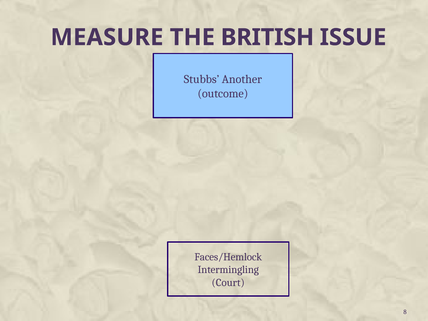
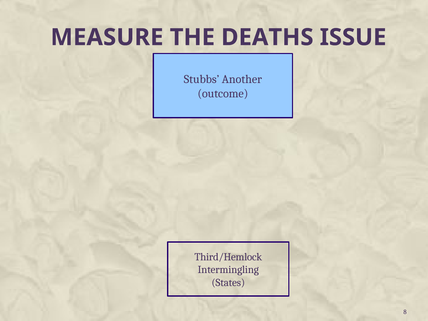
BRITISH: BRITISH -> DEATHS
Faces/Hemlock: Faces/Hemlock -> Third/Hemlock
Court: Court -> States
